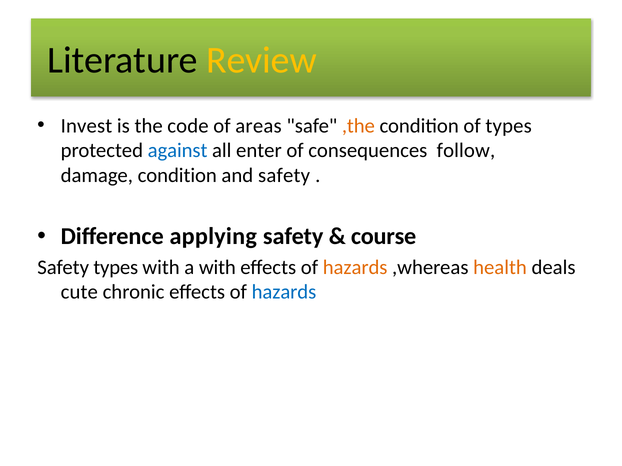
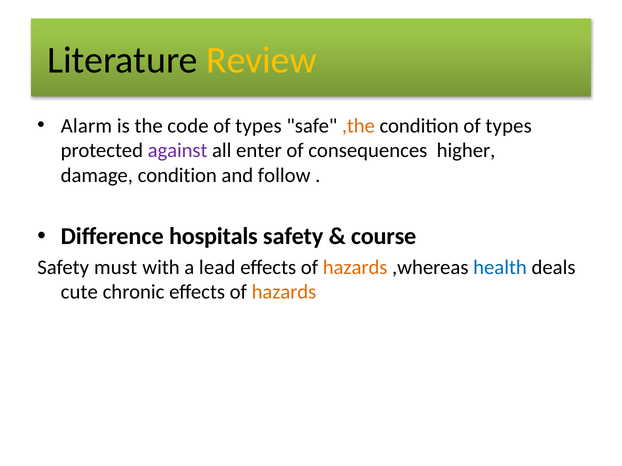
Invest: Invest -> Alarm
areas at (258, 126): areas -> types
against colour: blue -> purple
follow: follow -> higher
and safety: safety -> follow
applying: applying -> hospitals
Safety types: types -> must
a with: with -> lead
health colour: orange -> blue
hazards at (284, 292) colour: blue -> orange
